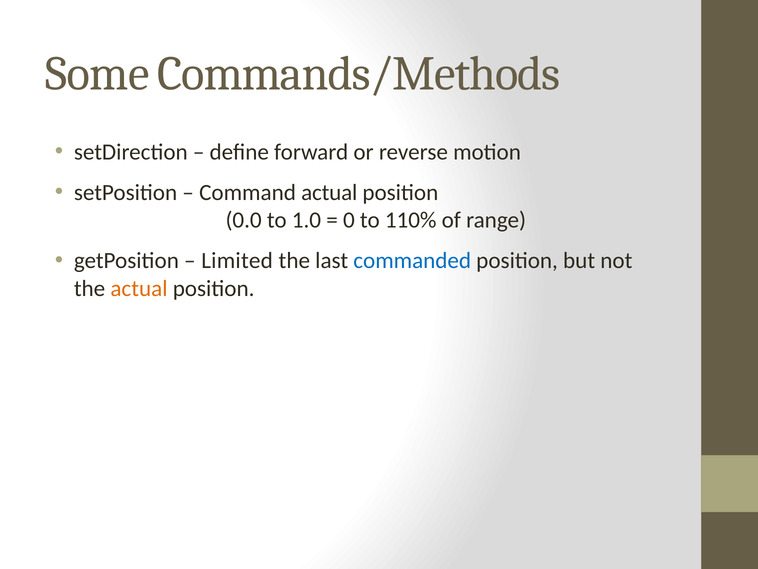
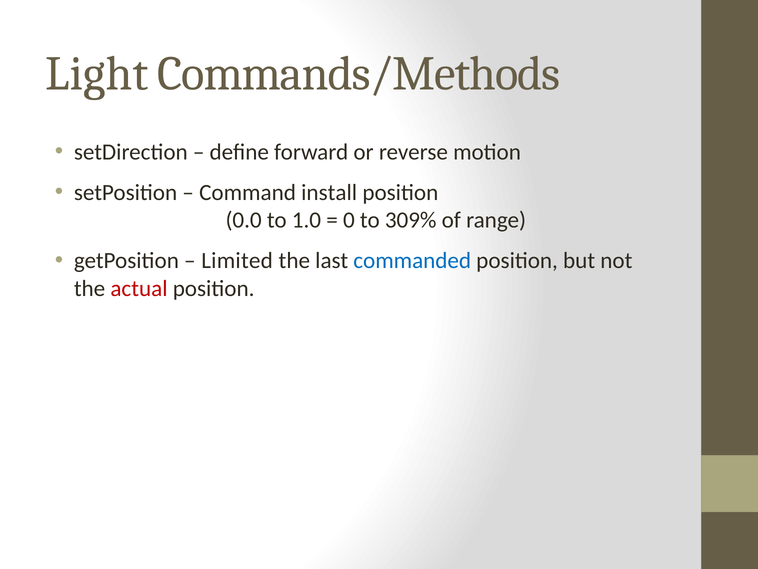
Some: Some -> Light
Command actual: actual -> install
110%: 110% -> 309%
actual at (139, 288) colour: orange -> red
